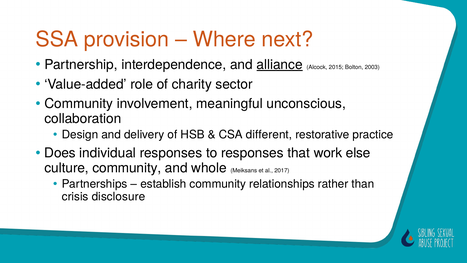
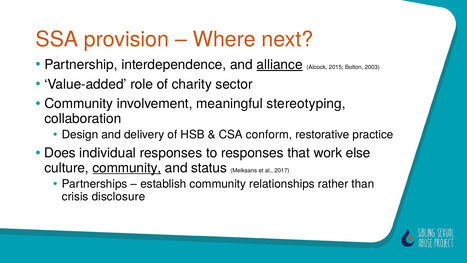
unconscious: unconscious -> stereotyping
different: different -> conform
community at (127, 168) underline: none -> present
whole: whole -> status
